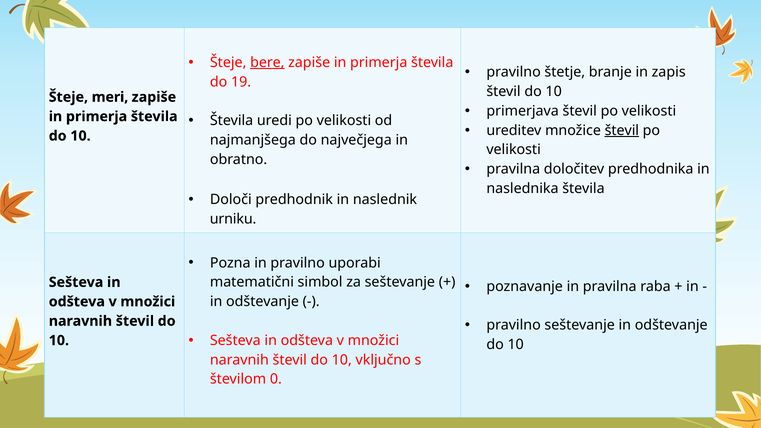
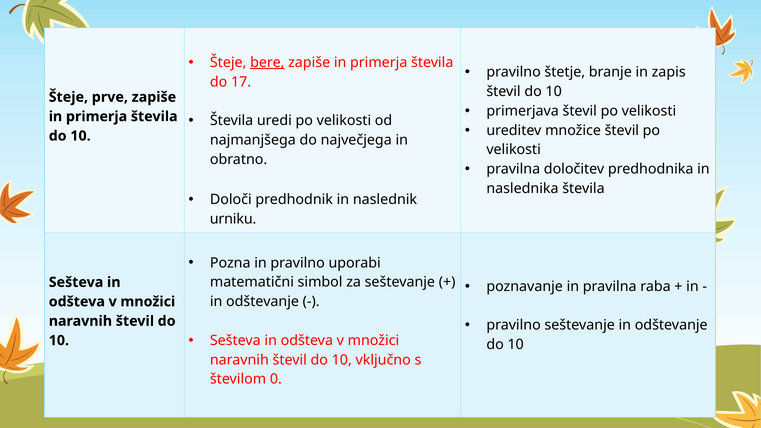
19: 19 -> 17
meri: meri -> prve
števil at (622, 130) underline: present -> none
